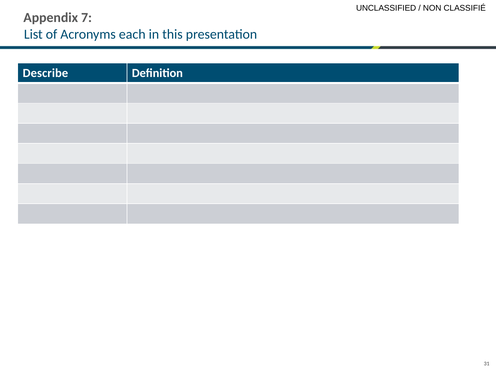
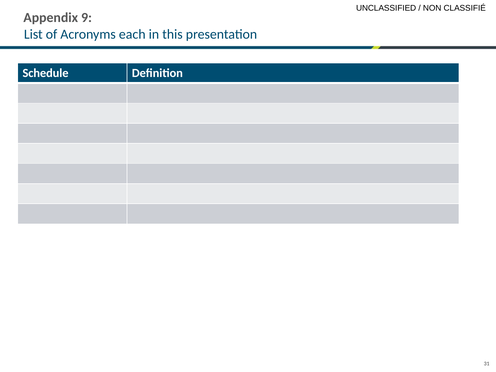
7: 7 -> 9
Describe: Describe -> Schedule
